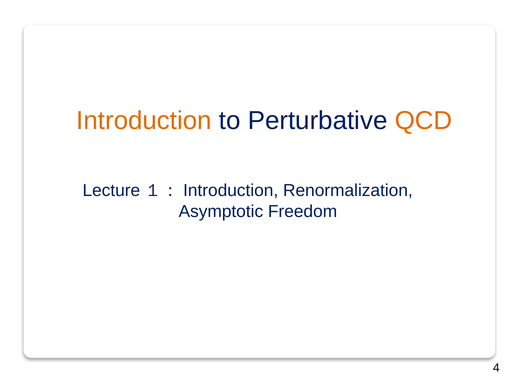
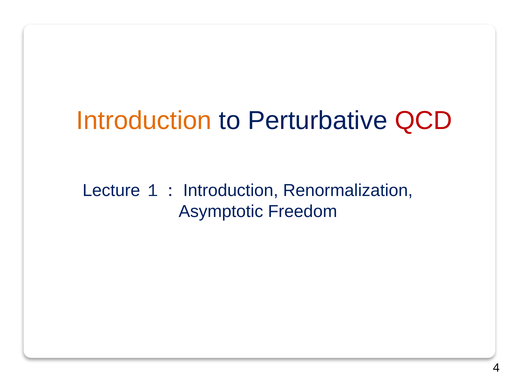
QCD colour: orange -> red
